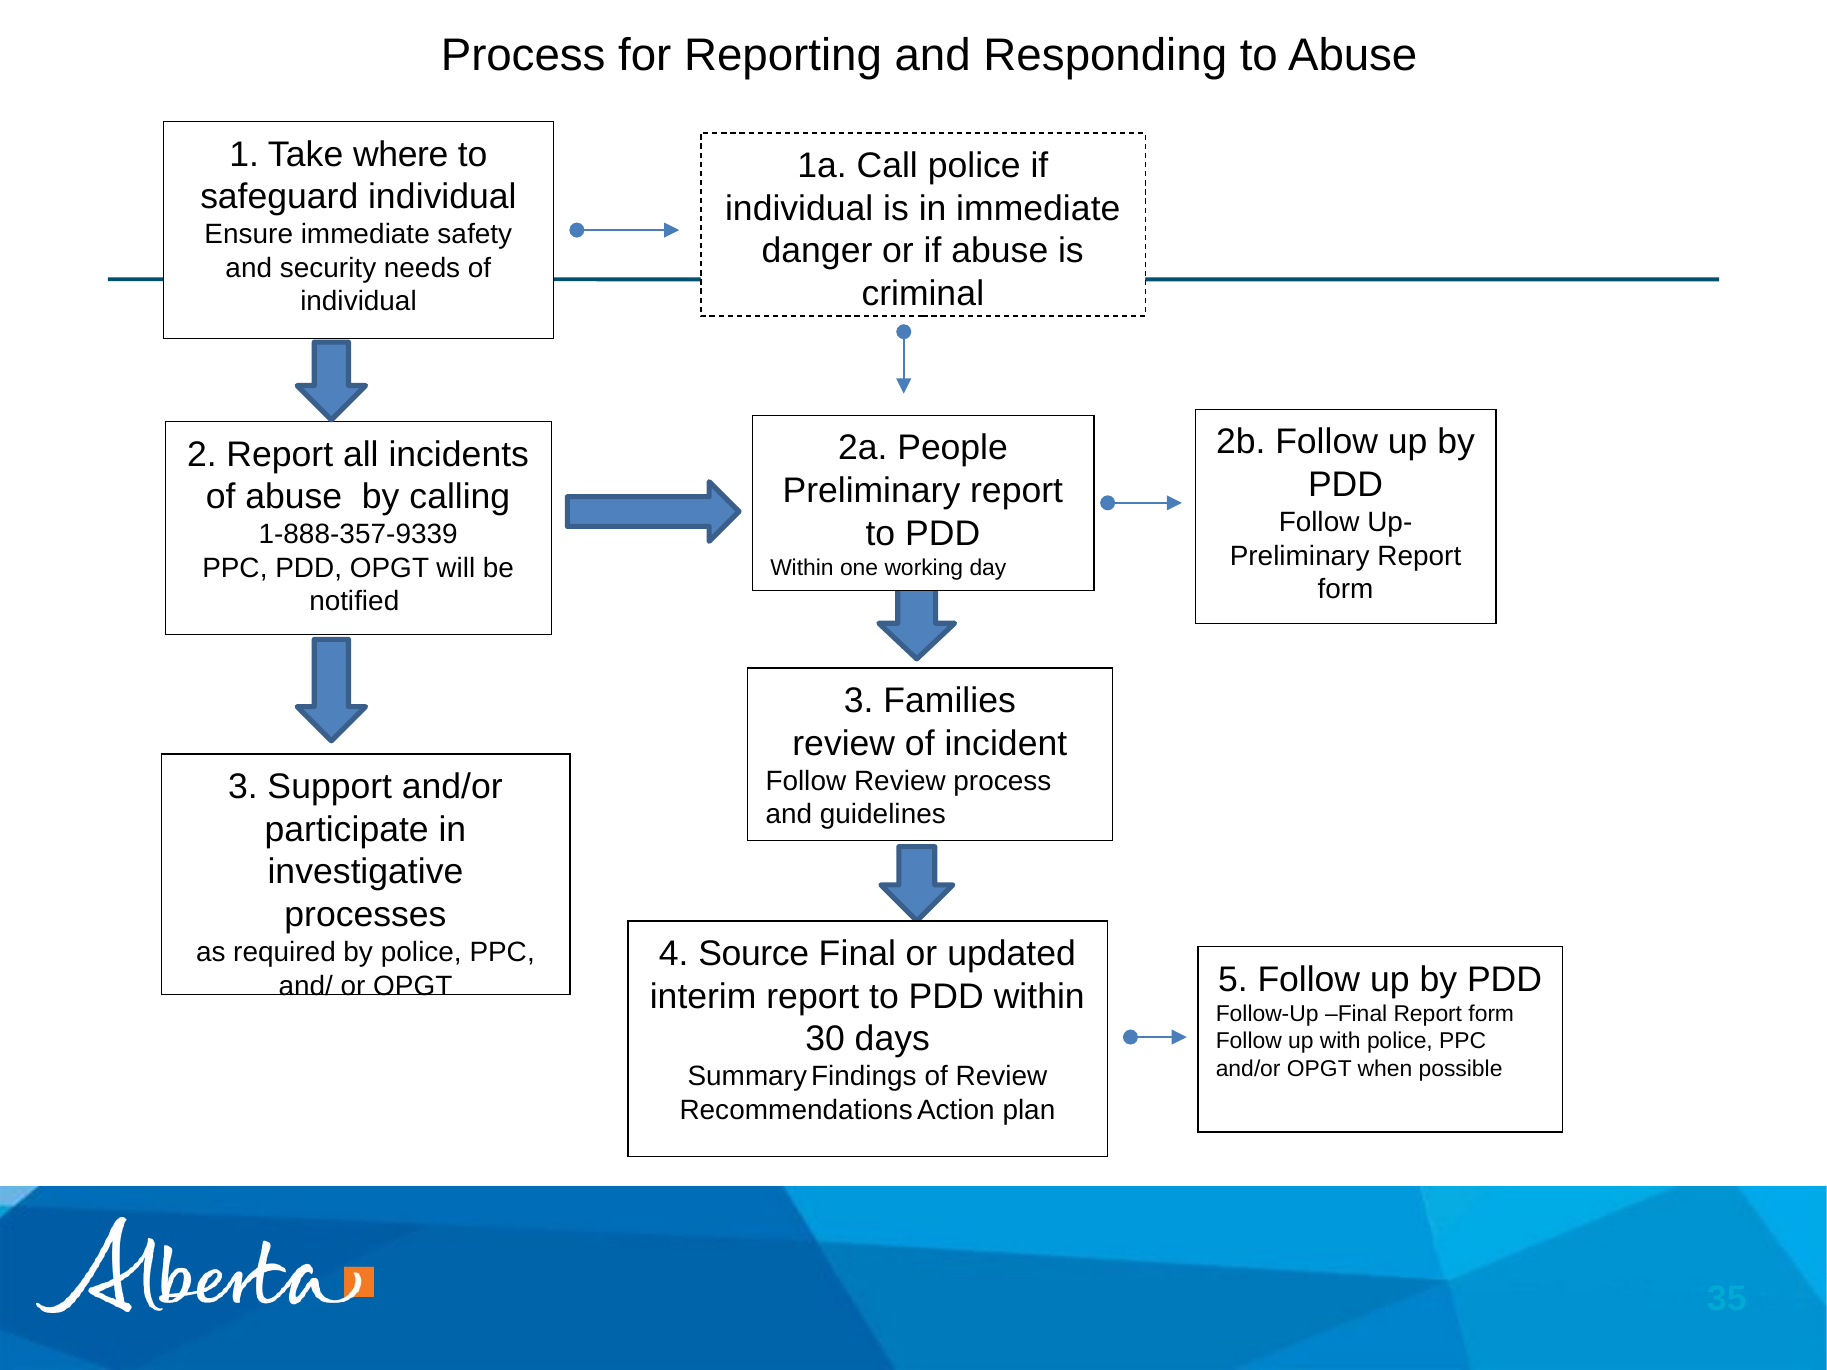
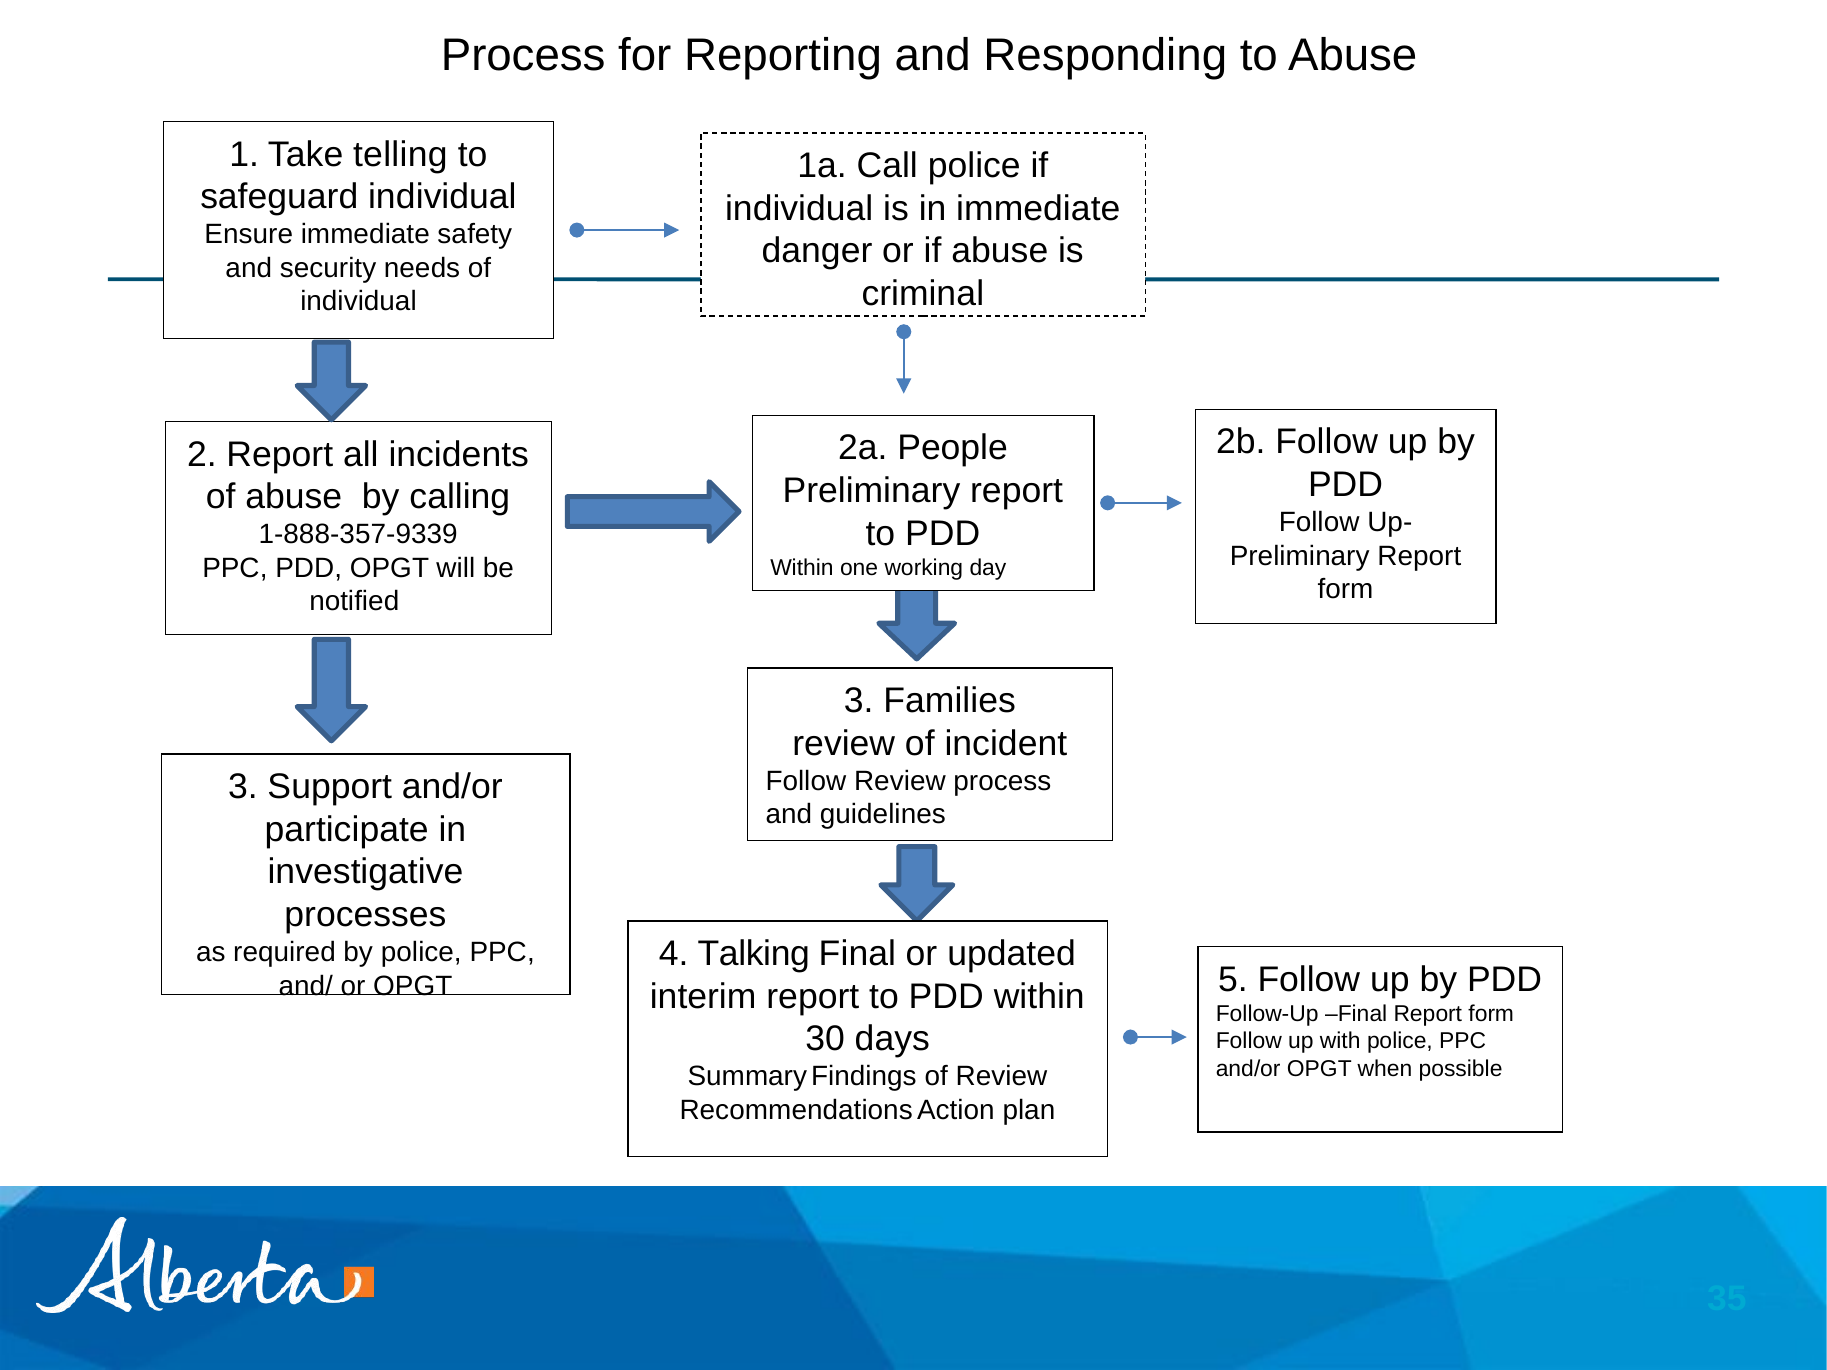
where: where -> telling
Source: Source -> Talking
